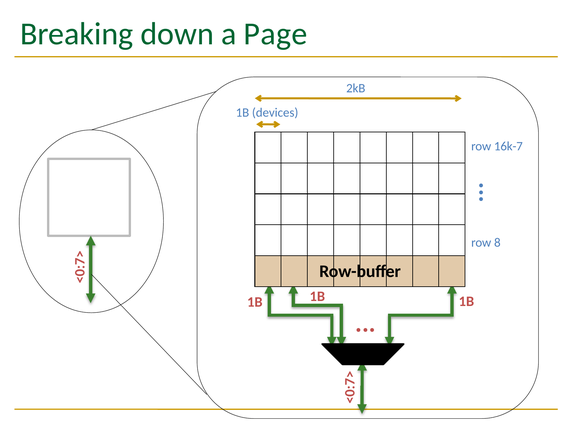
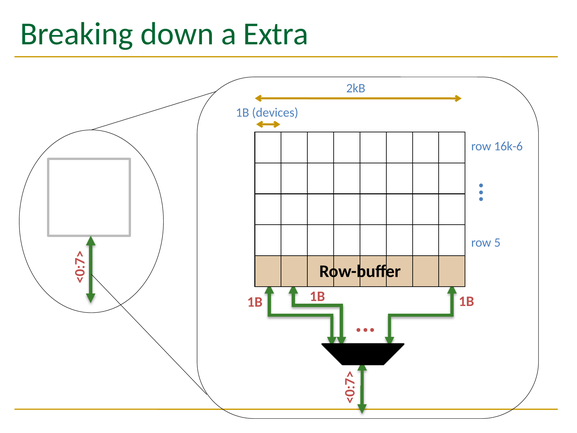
Page: Page -> Extra
16k-7: 16k-7 -> 16k-6
8: 8 -> 5
